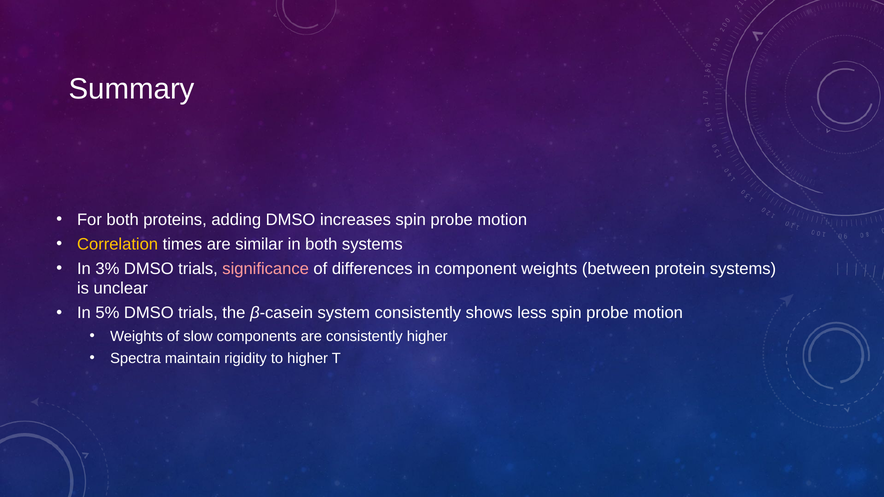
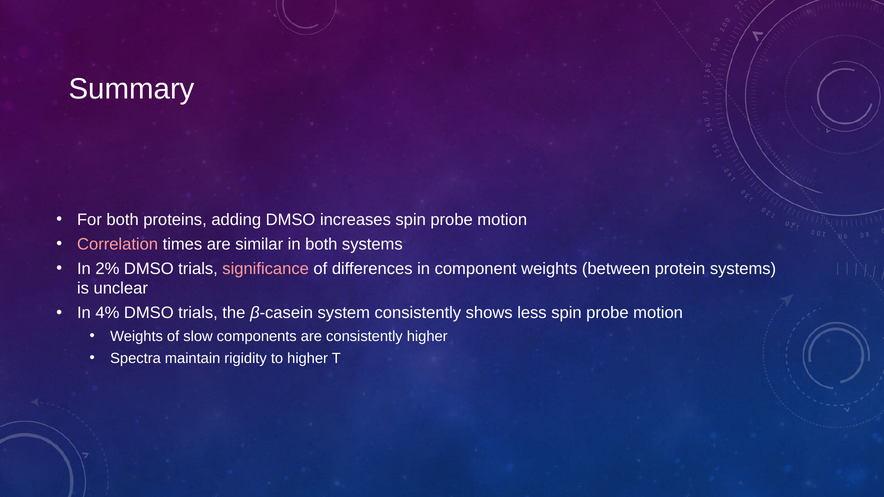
Correlation colour: yellow -> pink
3%: 3% -> 2%
5%: 5% -> 4%
